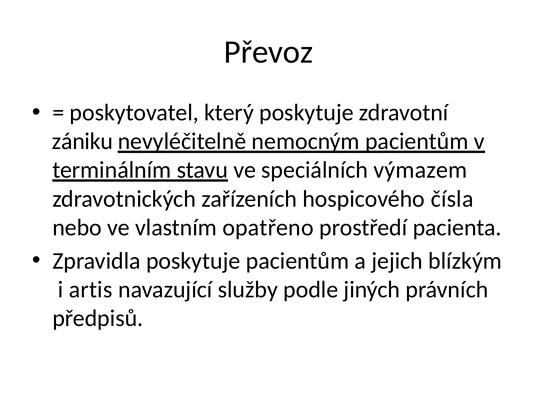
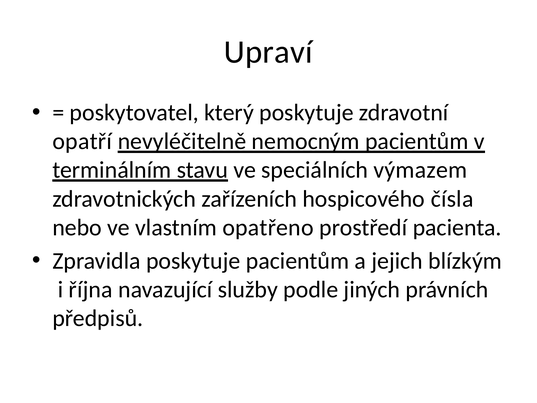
Převoz: Převoz -> Upraví
zániku: zániku -> opatří
artis: artis -> října
